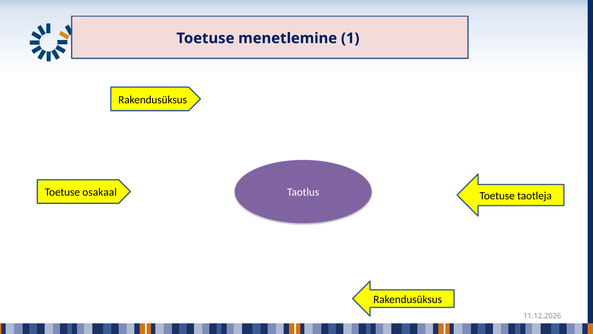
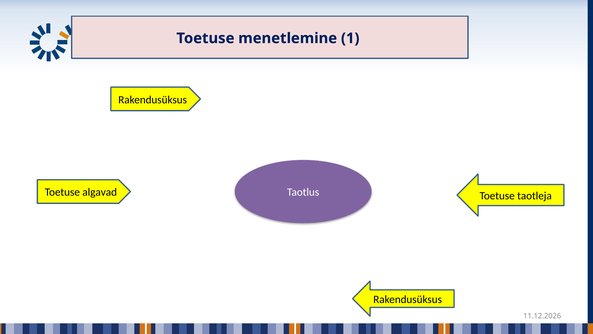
osakaal: osakaal -> algavad
